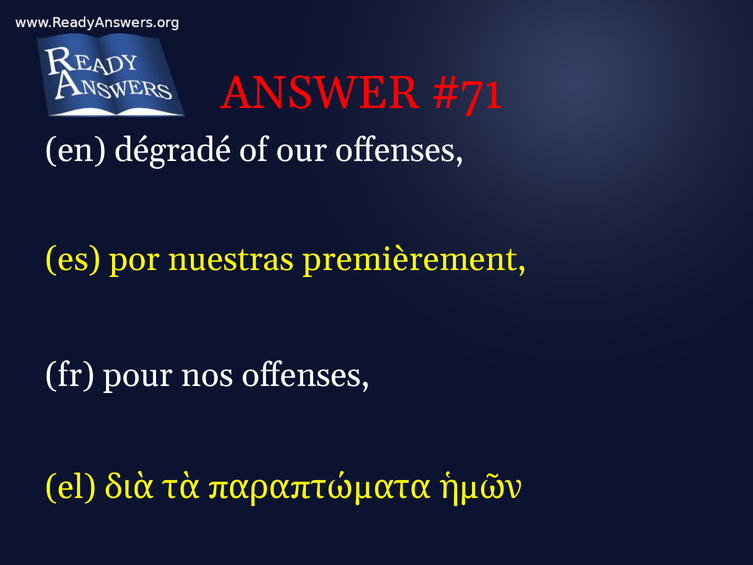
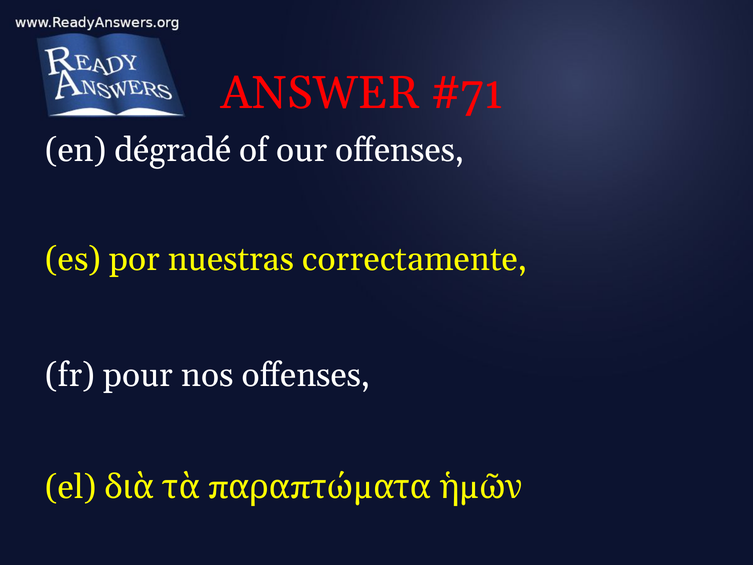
premièrement: premièrement -> correctamente
